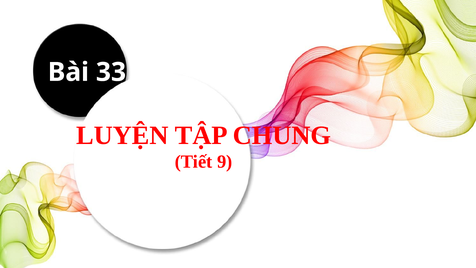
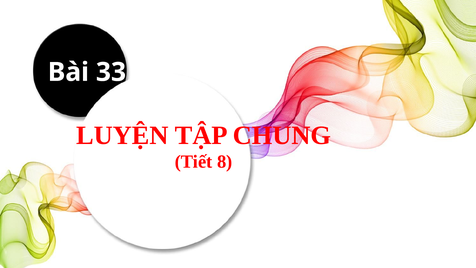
9: 9 -> 8
